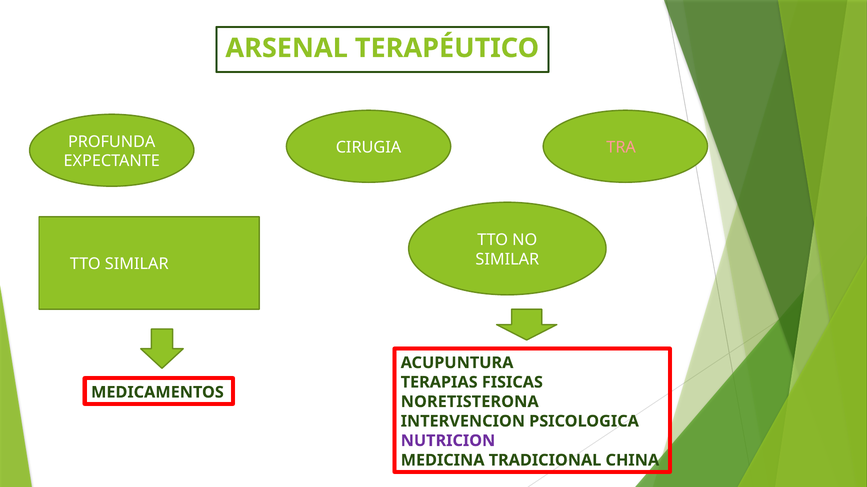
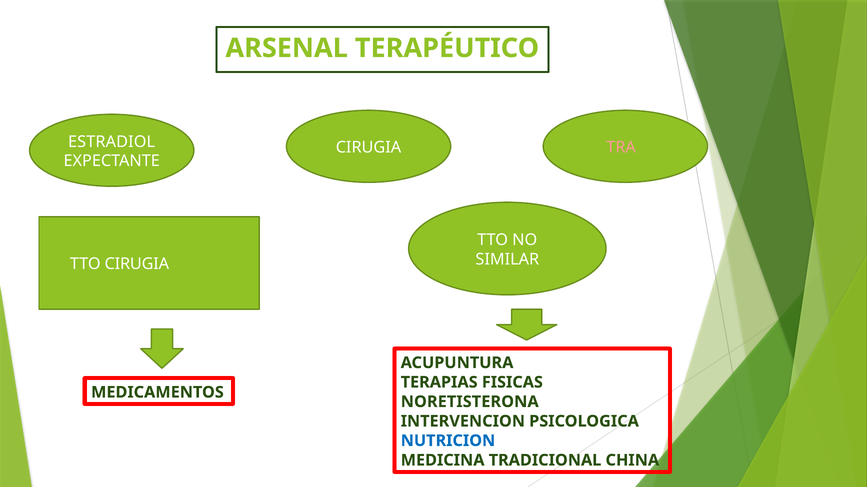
PROFUNDA: PROFUNDA -> ESTRADIOL
TTO SIMILAR: SIMILAR -> CIRUGIA
NUTRICION colour: purple -> blue
